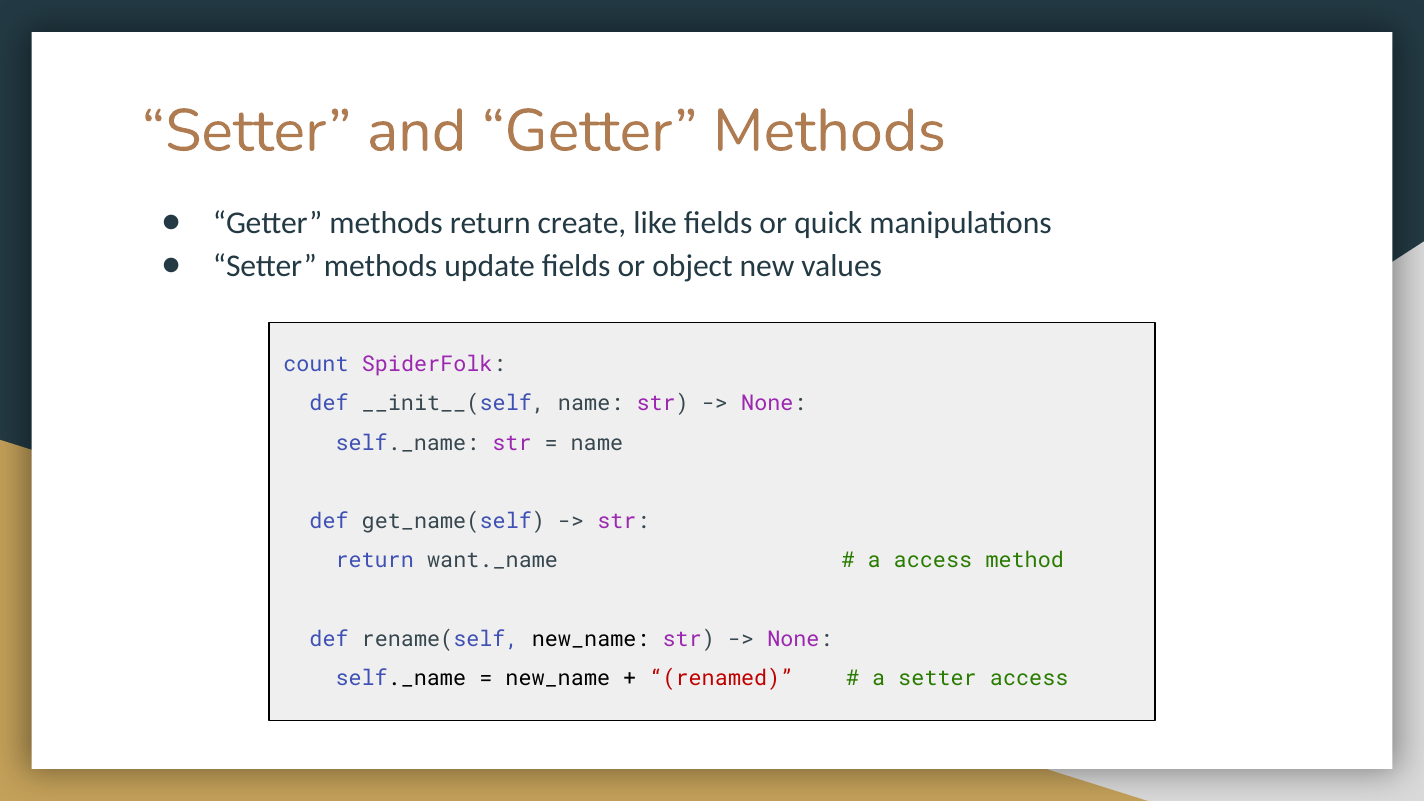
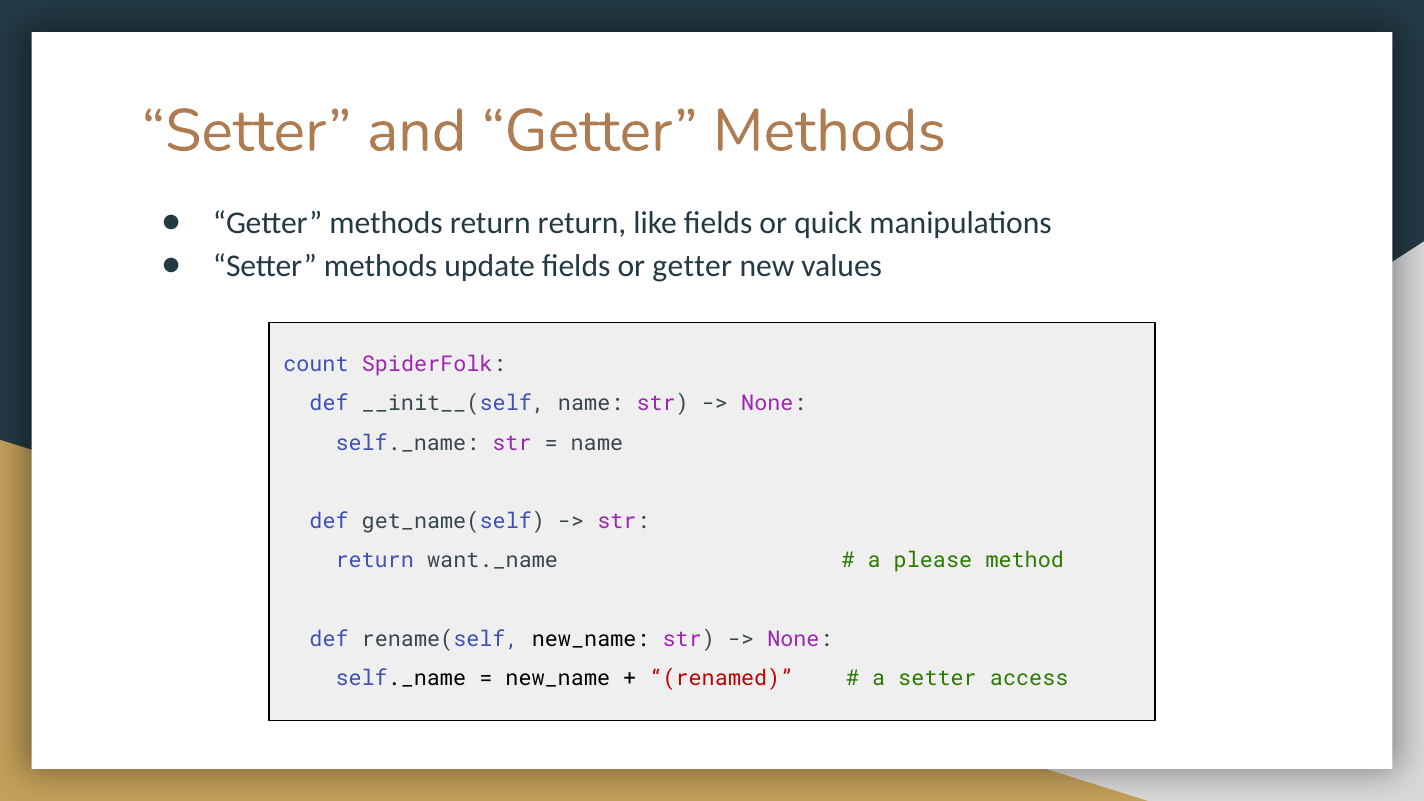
return create: create -> return
or object: object -> getter
a access: access -> please
